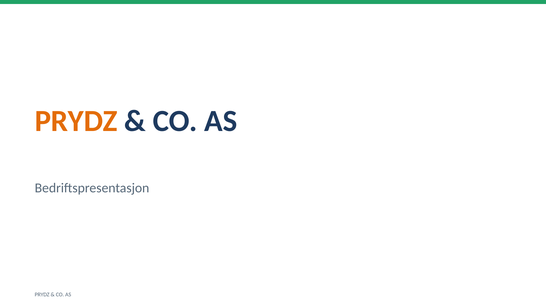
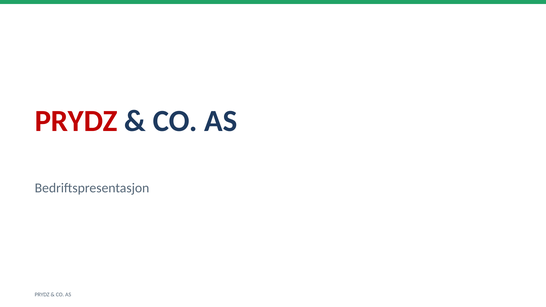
PRYDZ at (76, 121) colour: orange -> red
